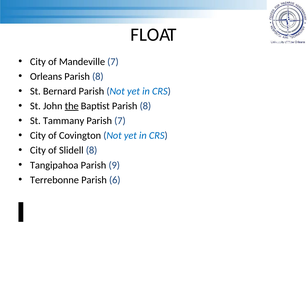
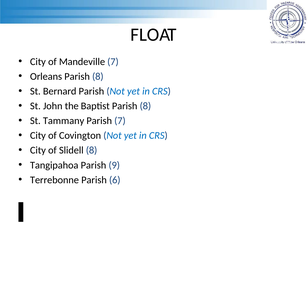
the underline: present -> none
